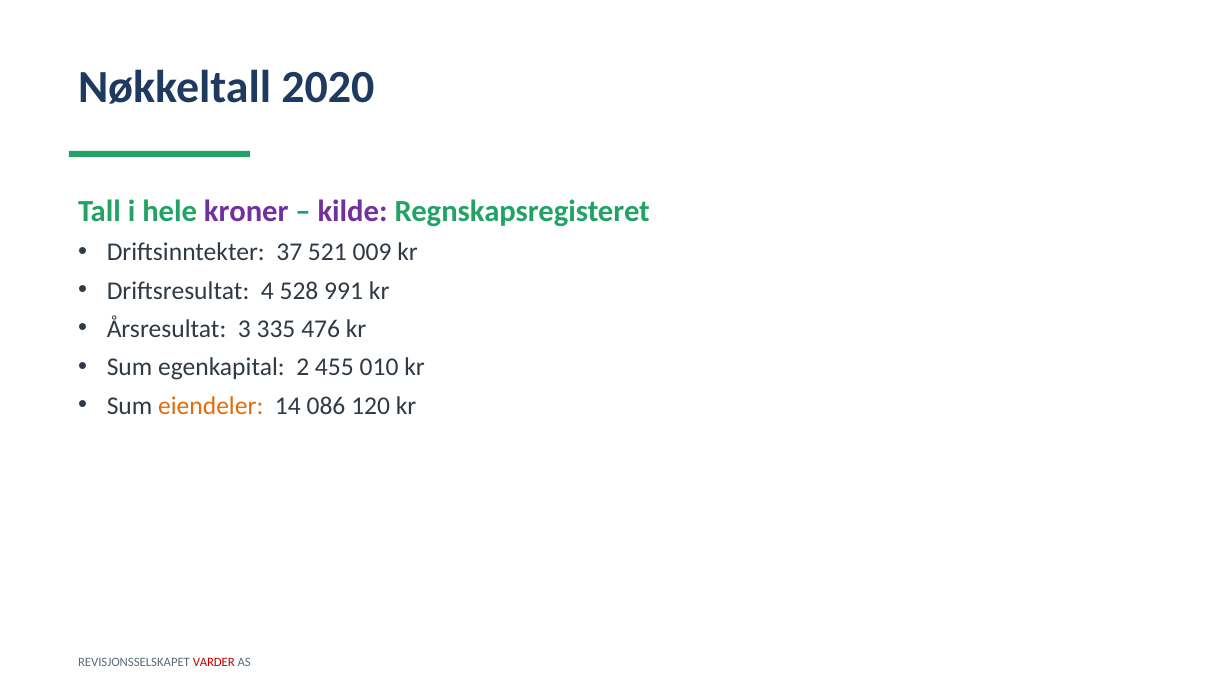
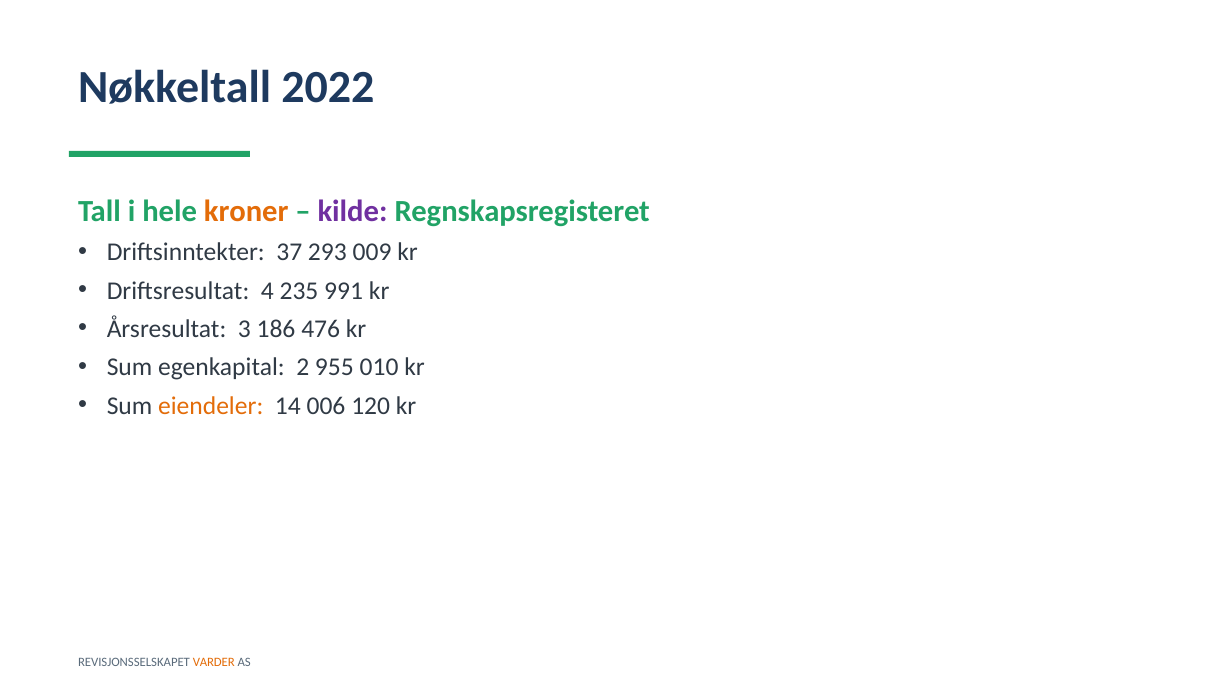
2020: 2020 -> 2022
kroner colour: purple -> orange
521: 521 -> 293
528: 528 -> 235
335: 335 -> 186
455: 455 -> 955
086: 086 -> 006
VARDER colour: red -> orange
